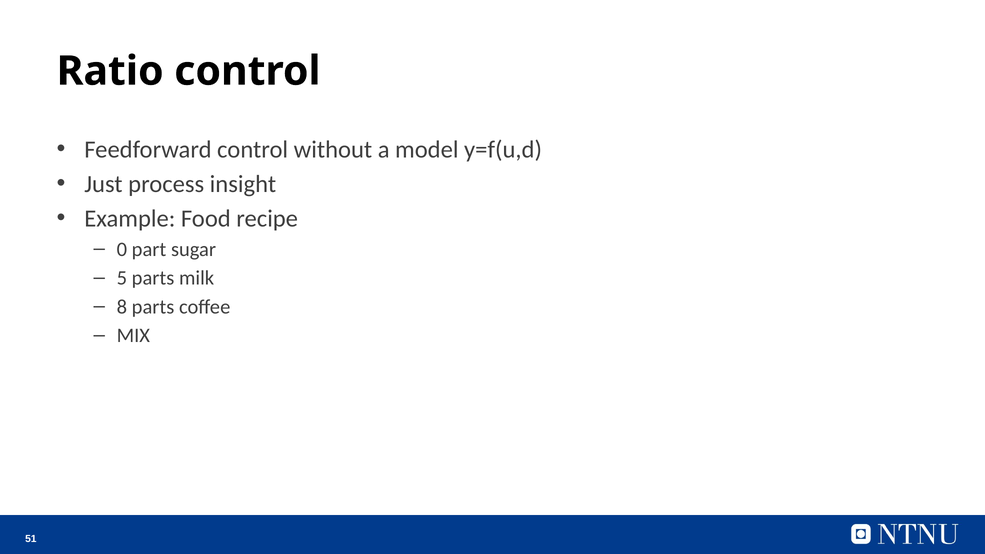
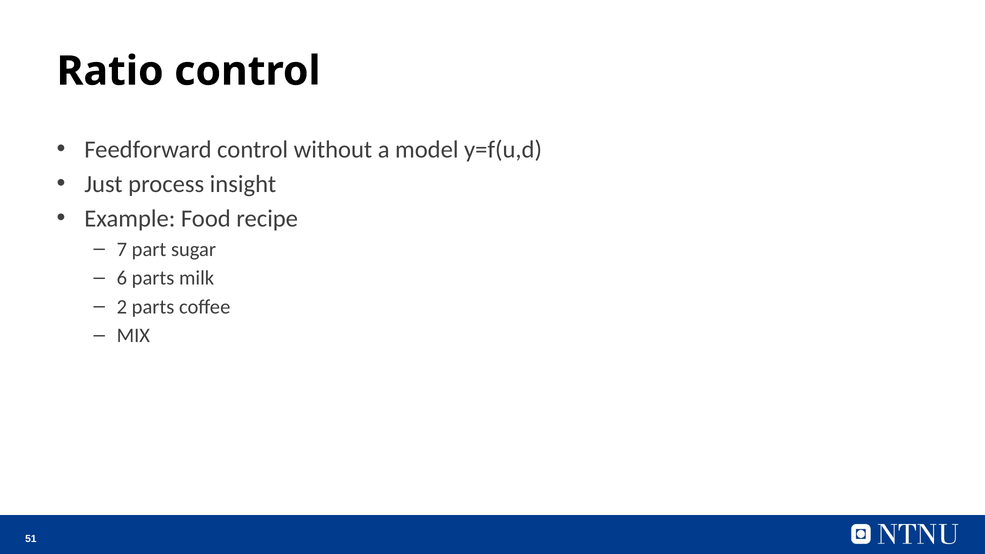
0: 0 -> 7
5: 5 -> 6
8: 8 -> 2
